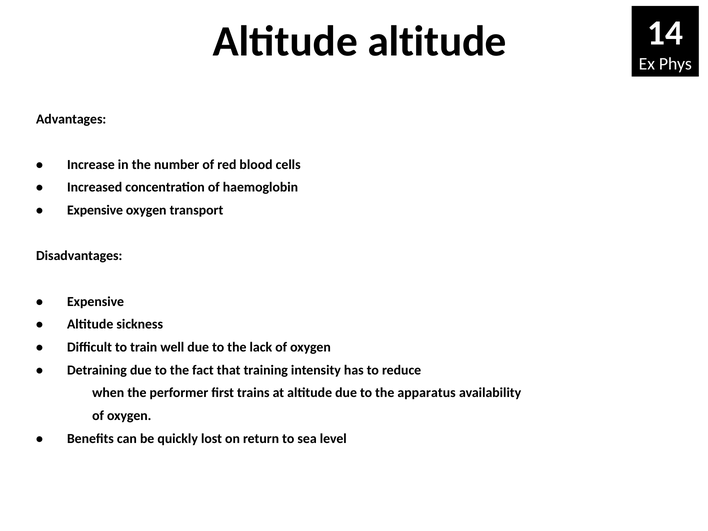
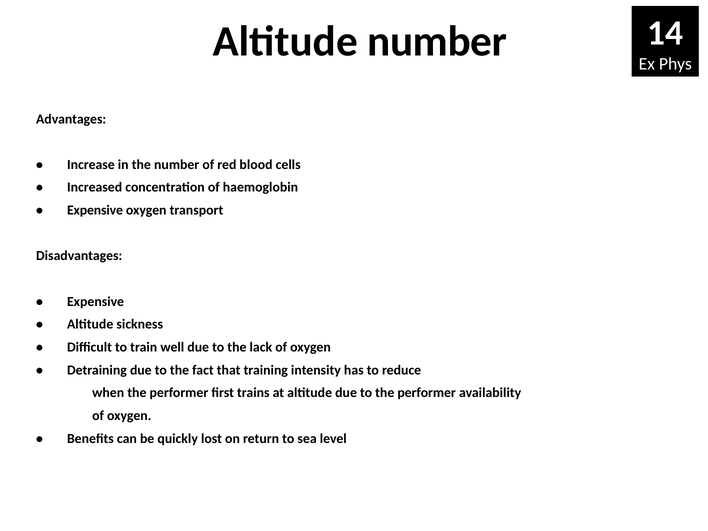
Altitude altitude: altitude -> number
to the apparatus: apparatus -> performer
